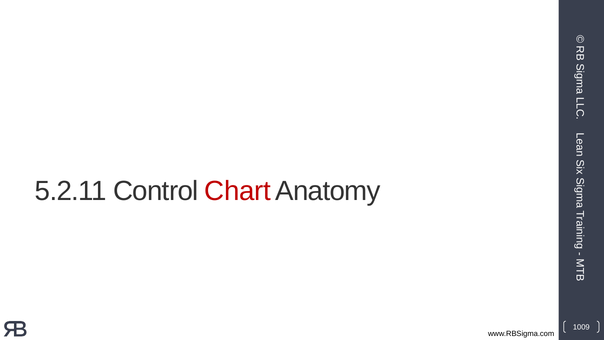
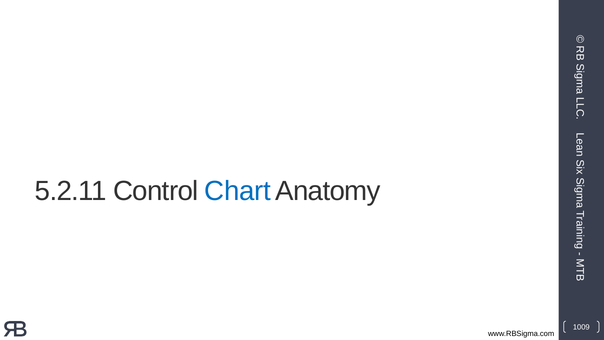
Chart colour: red -> blue
